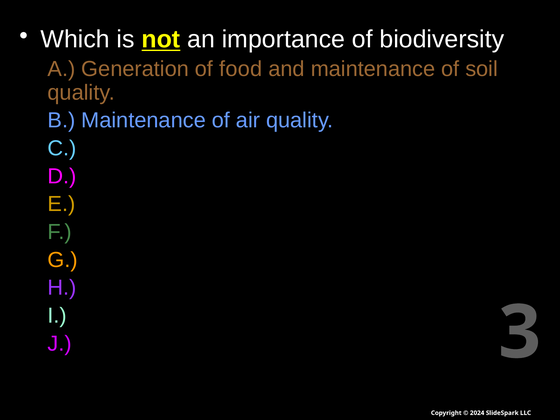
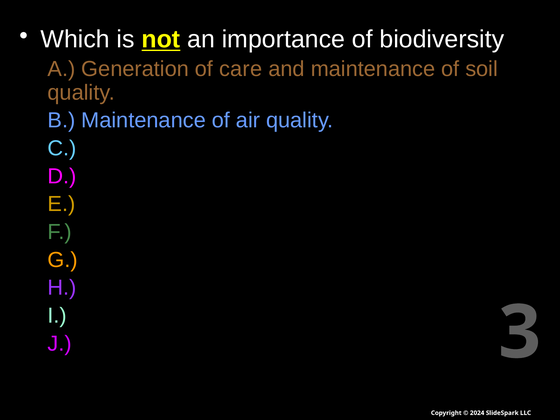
of food: food -> care
